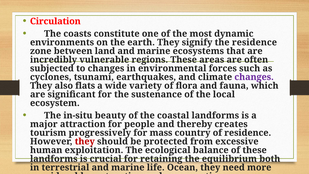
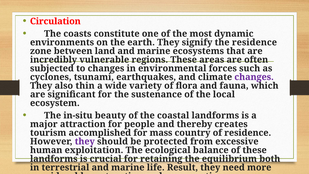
flats: flats -> thin
progressively: progressively -> accomplished
they at (85, 141) colour: red -> purple
Ocean: Ocean -> Result
